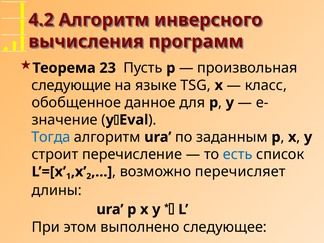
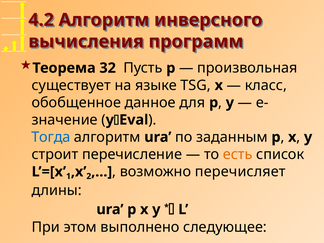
23: 23 -> 32
следующие: следующие -> существует
есть colour: blue -> orange
